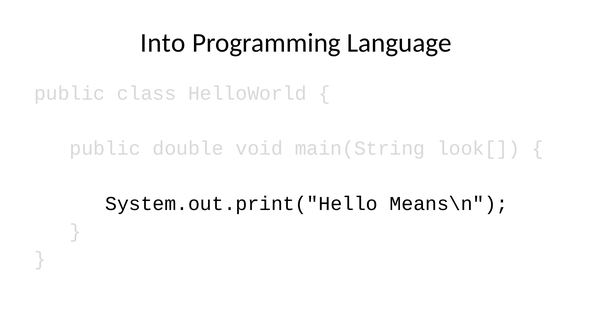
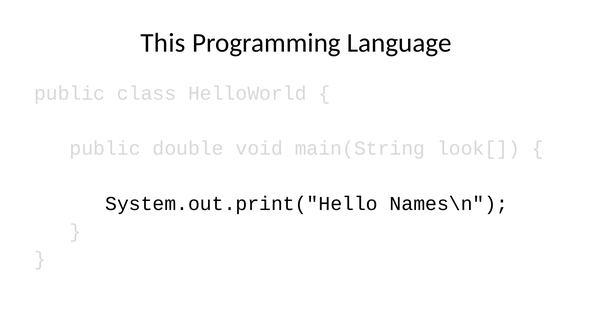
Into: Into -> This
Means\n: Means\n -> Names\n
